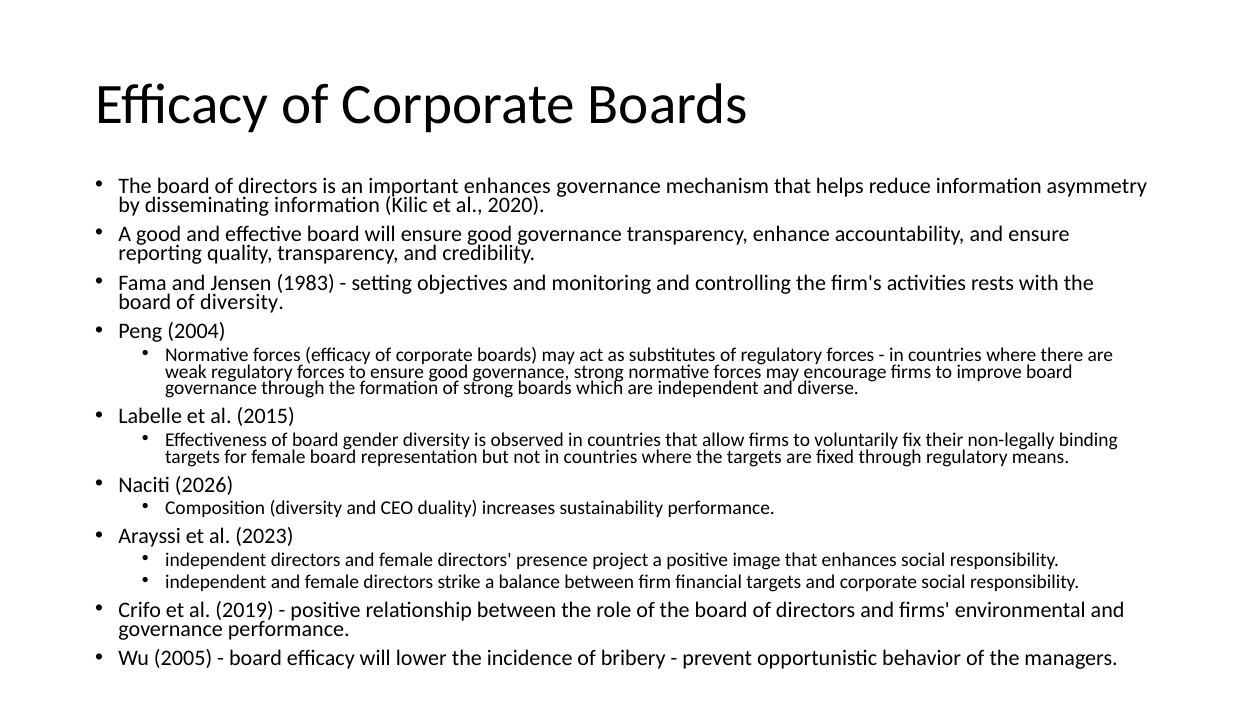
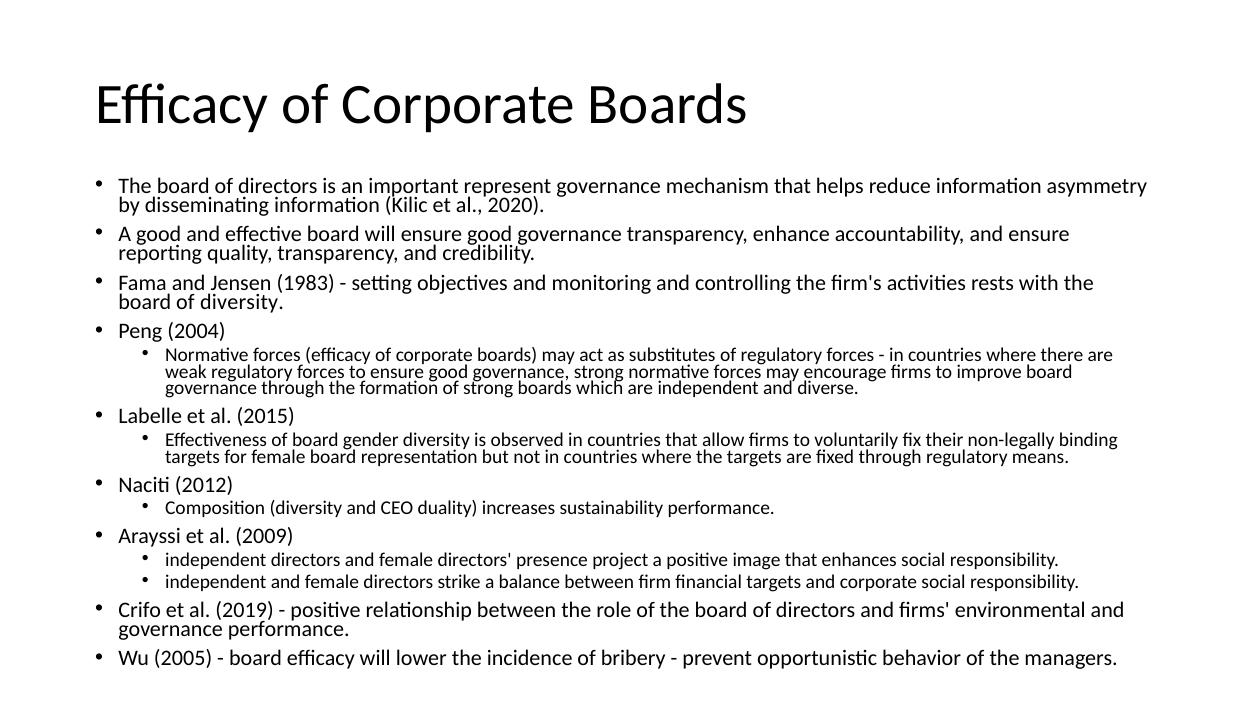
important enhances: enhances -> represent
2026: 2026 -> 2012
2023: 2023 -> 2009
